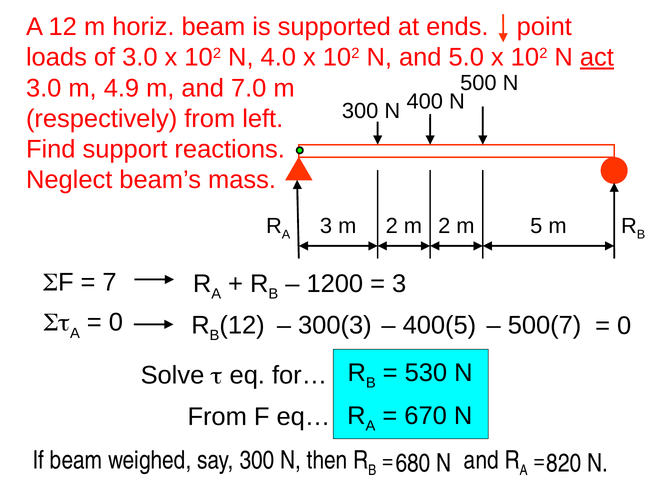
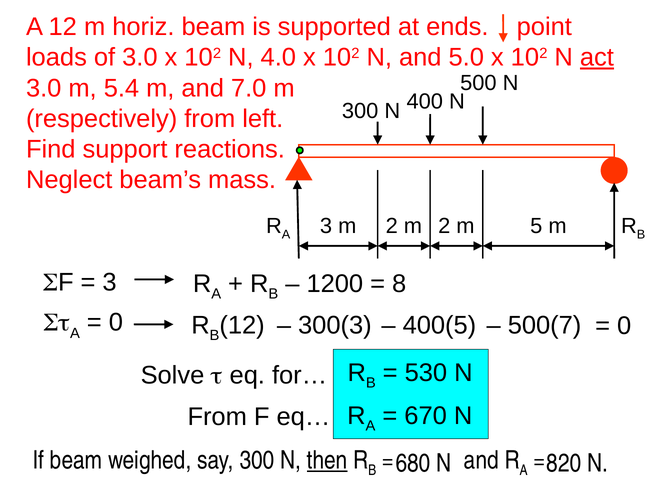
4.9: 4.9 -> 5.4
3 at (399, 284): 3 -> 8
7 at (110, 282): 7 -> 3
then underline: none -> present
